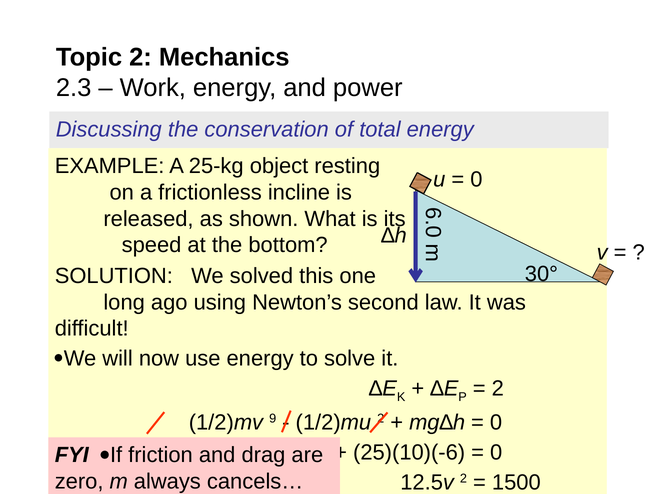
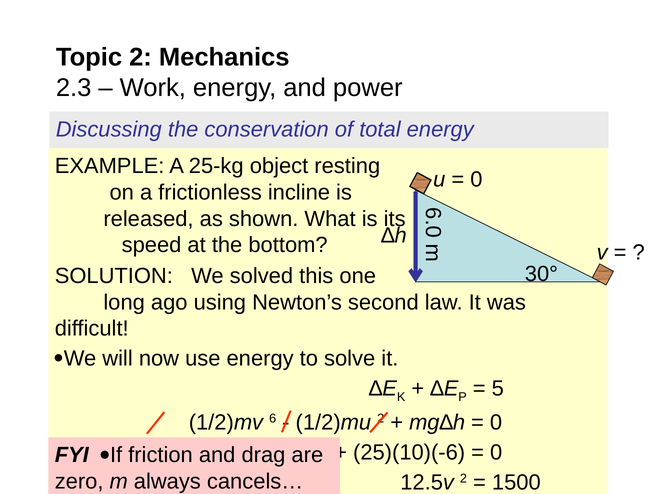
2 at (498, 388): 2 -> 5
1/2)mv 9: 9 -> 6
